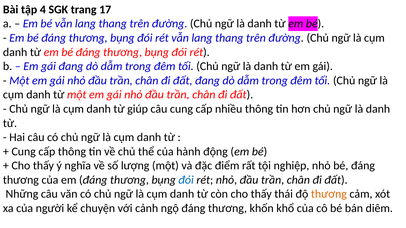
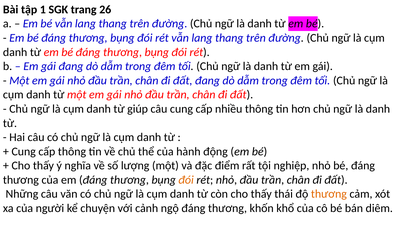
4: 4 -> 1
17: 17 -> 26
đói at (186, 180) colour: blue -> orange
